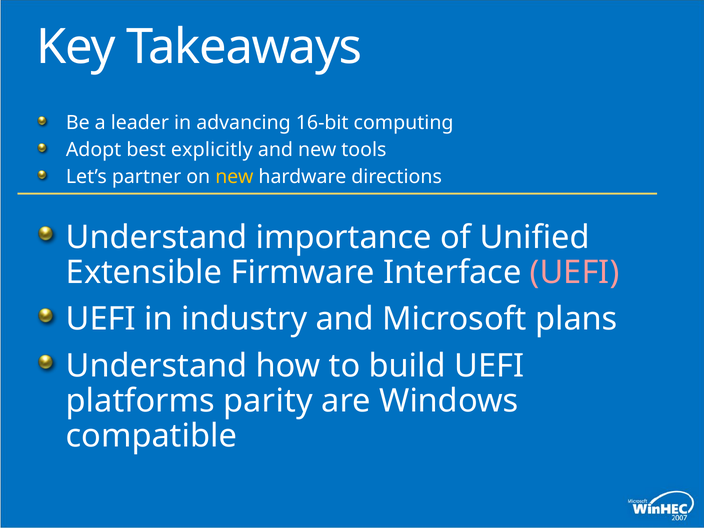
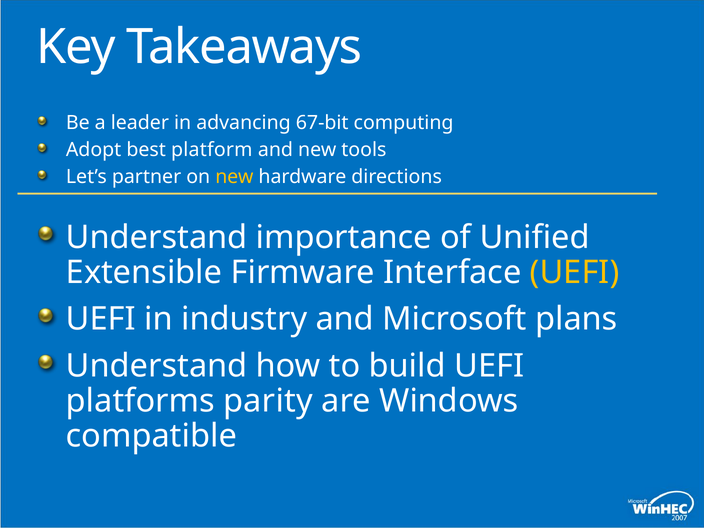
16-bit: 16-bit -> 67-bit
explicitly: explicitly -> platform
UEFI at (575, 273) colour: pink -> yellow
